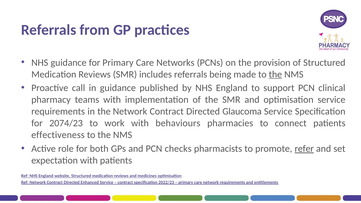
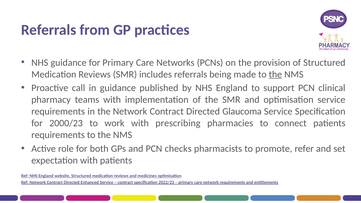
2074/23: 2074/23 -> 2000/23
behaviours: behaviours -> prescribing
effectiveness at (58, 135): effectiveness -> requirements
refer underline: present -> none
